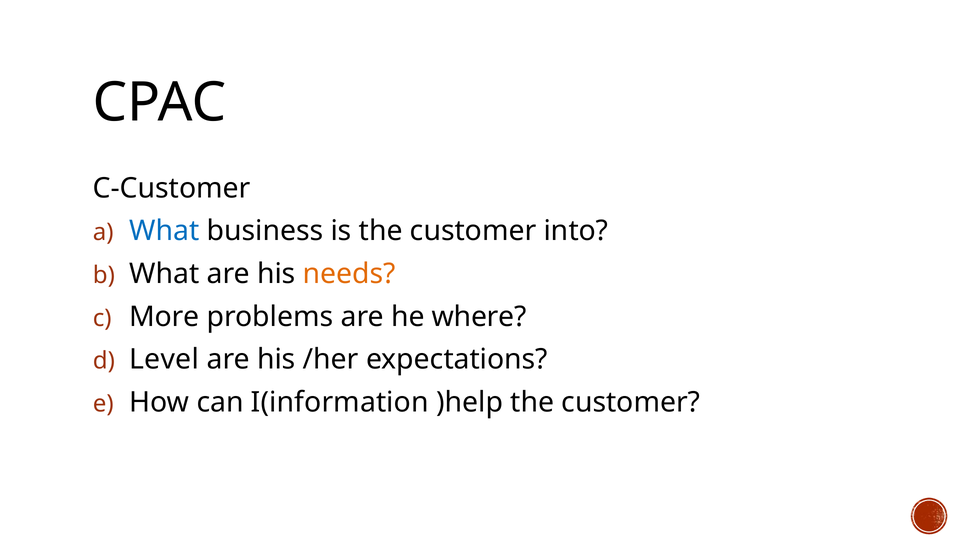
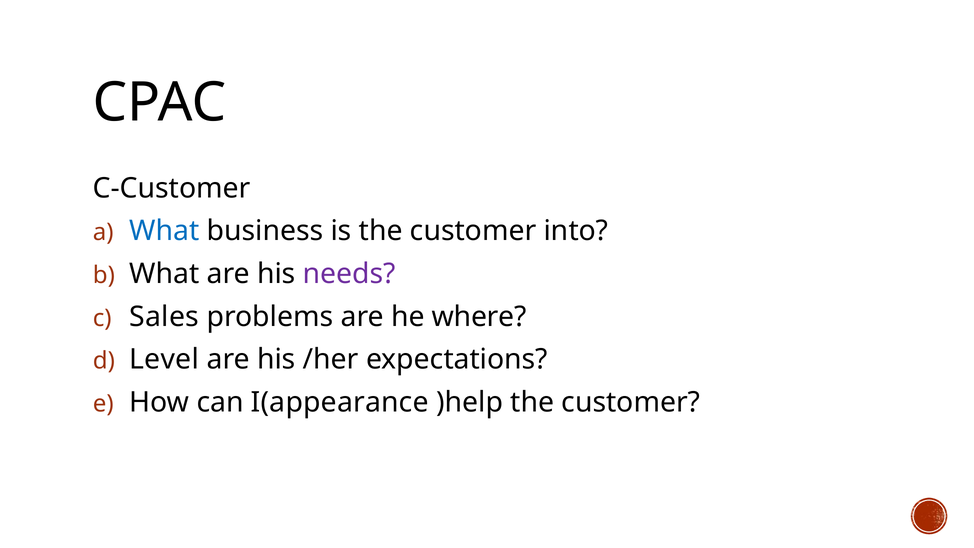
needs colour: orange -> purple
More: More -> Sales
I(information: I(information -> I(appearance
